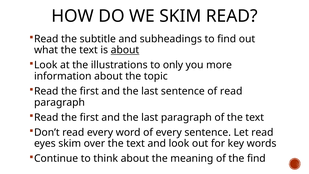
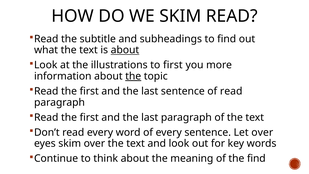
to only: only -> first
the at (133, 76) underline: none -> present
Let read: read -> over
